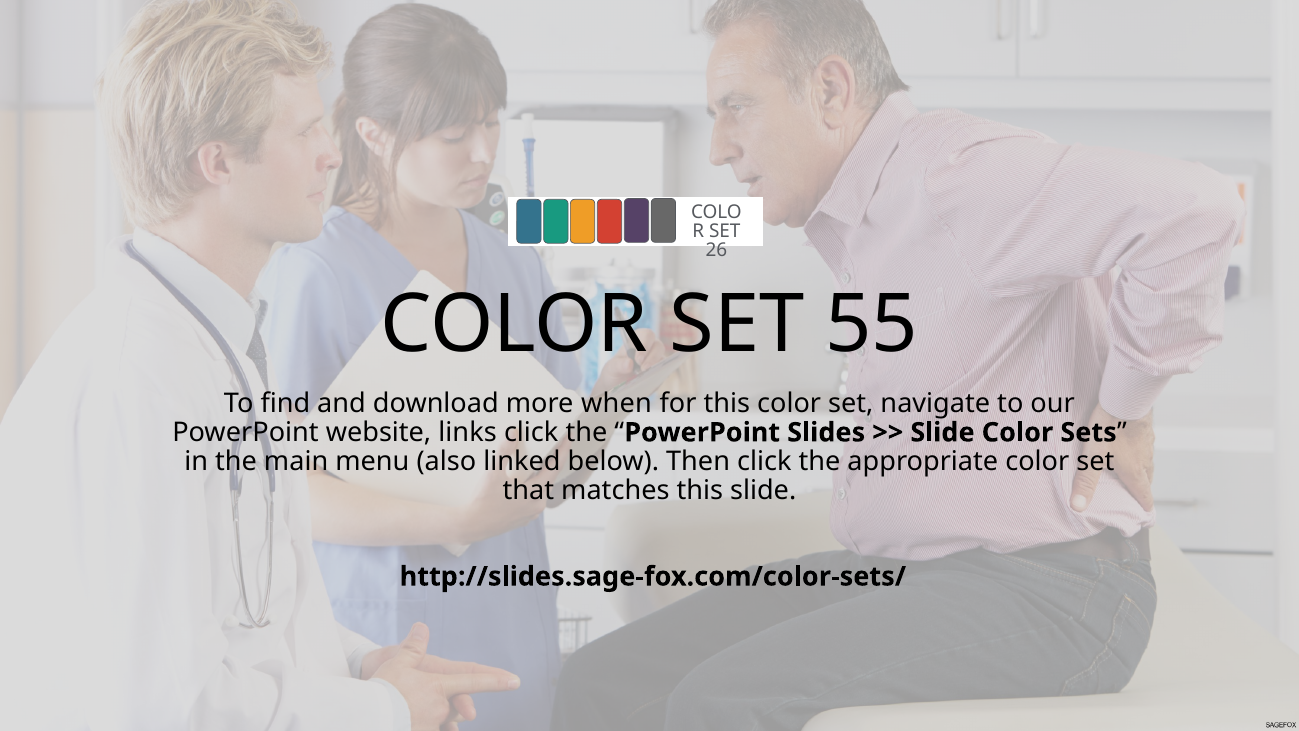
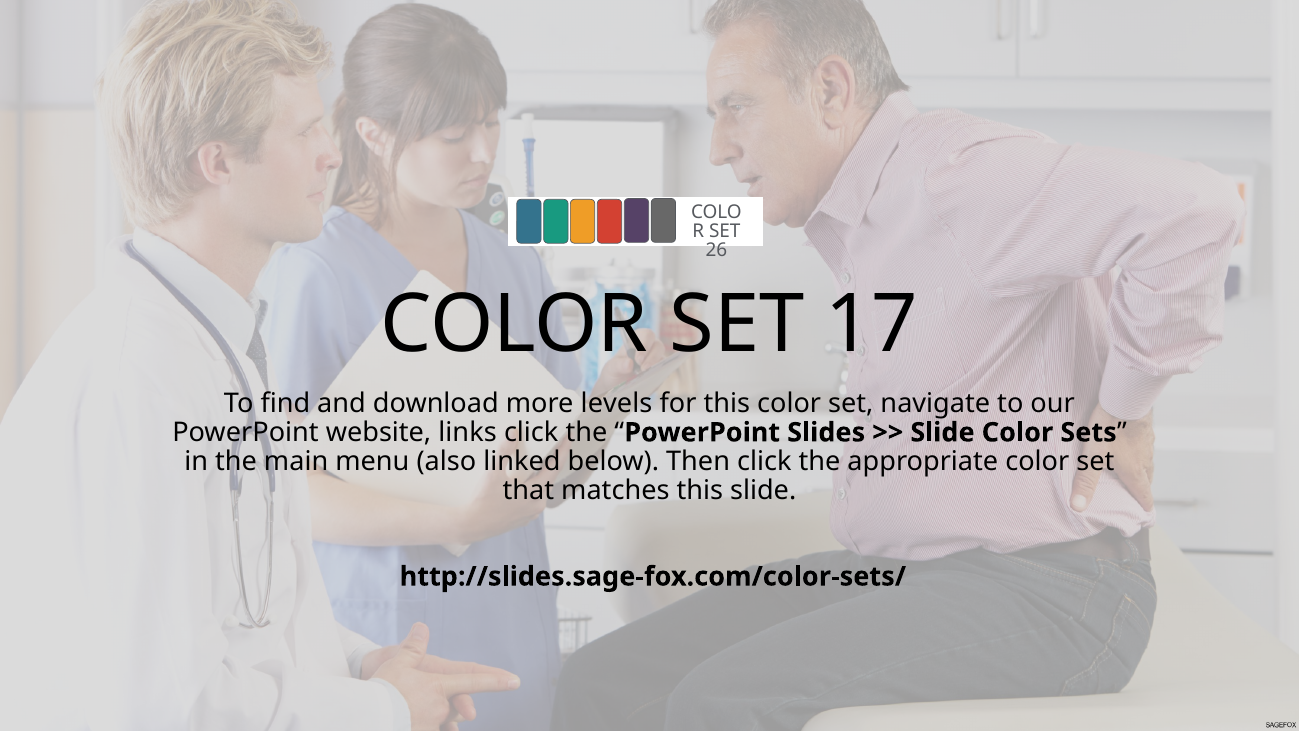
55: 55 -> 17
when: when -> levels
